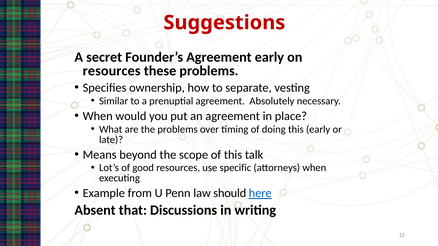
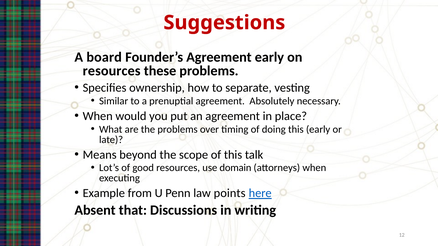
secret: secret -> board
specific: specific -> domain
should: should -> points
